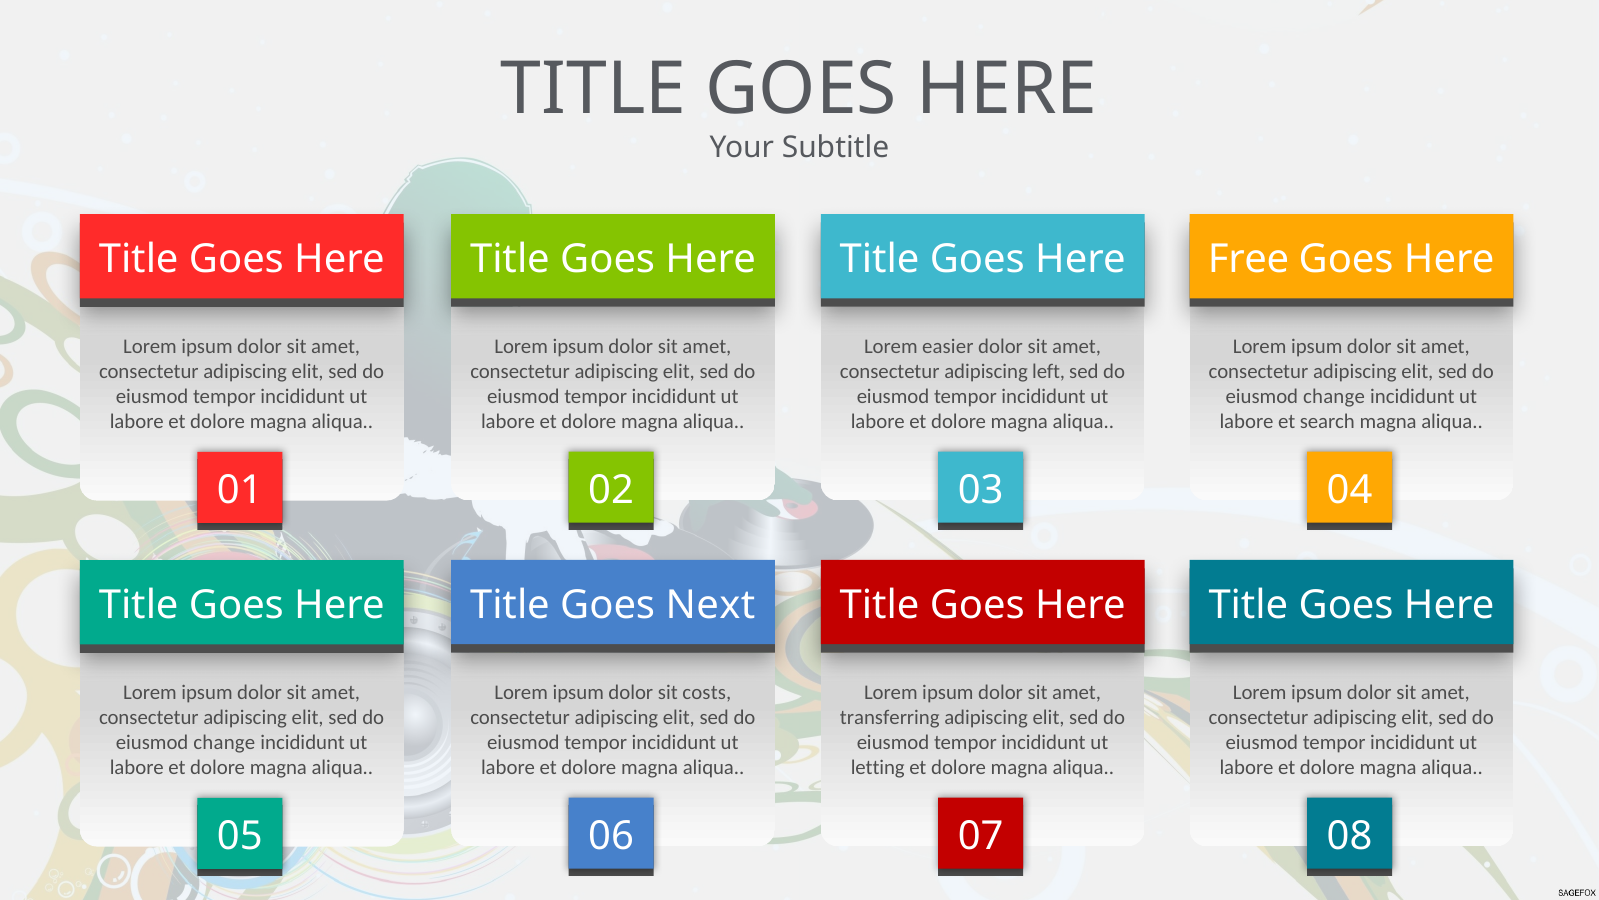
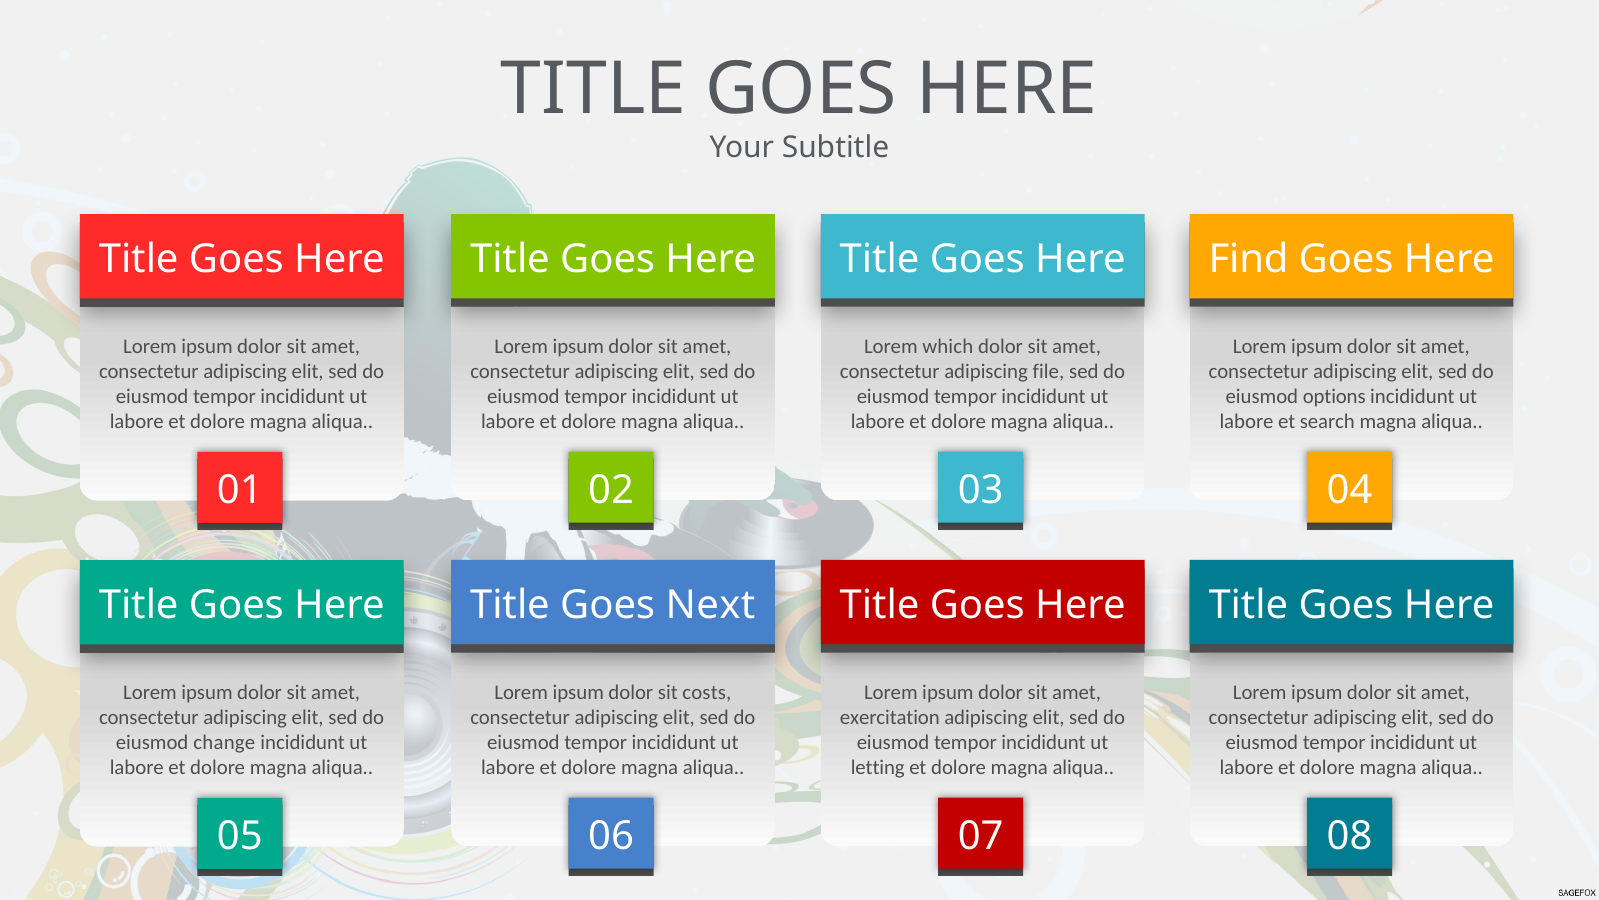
Free: Free -> Find
easier: easier -> which
left: left -> file
change at (1334, 396): change -> options
transferring: transferring -> exercitation
